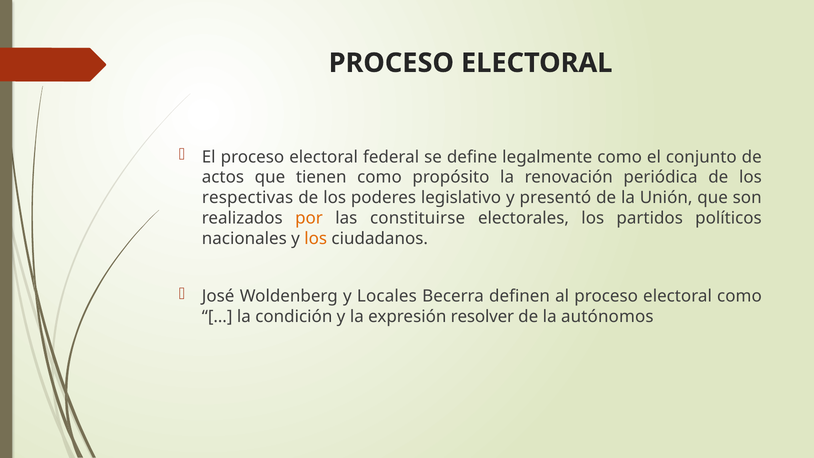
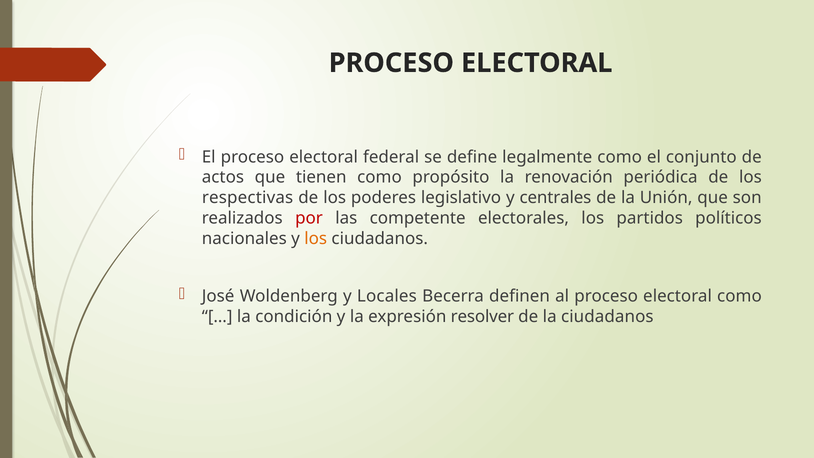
presentó: presentó -> centrales
por colour: orange -> red
constituirse: constituirse -> competente
la autónomos: autónomos -> ciudadanos
